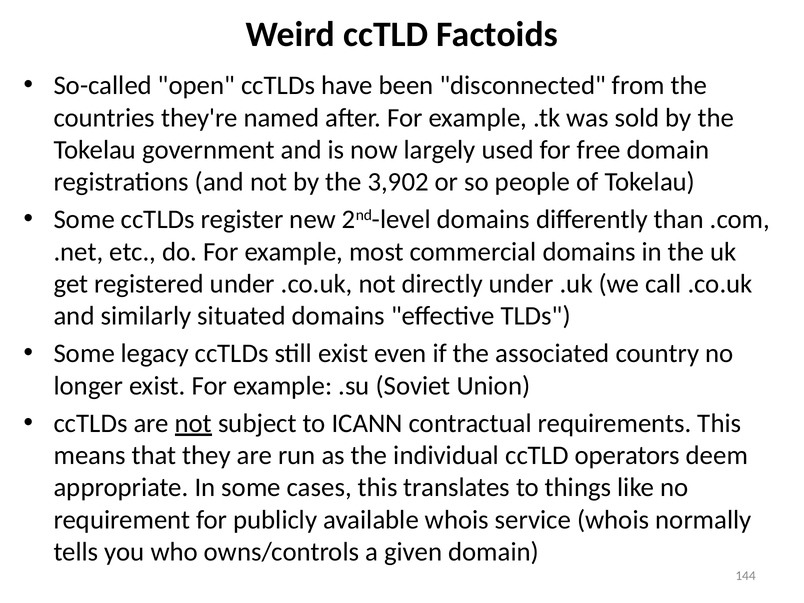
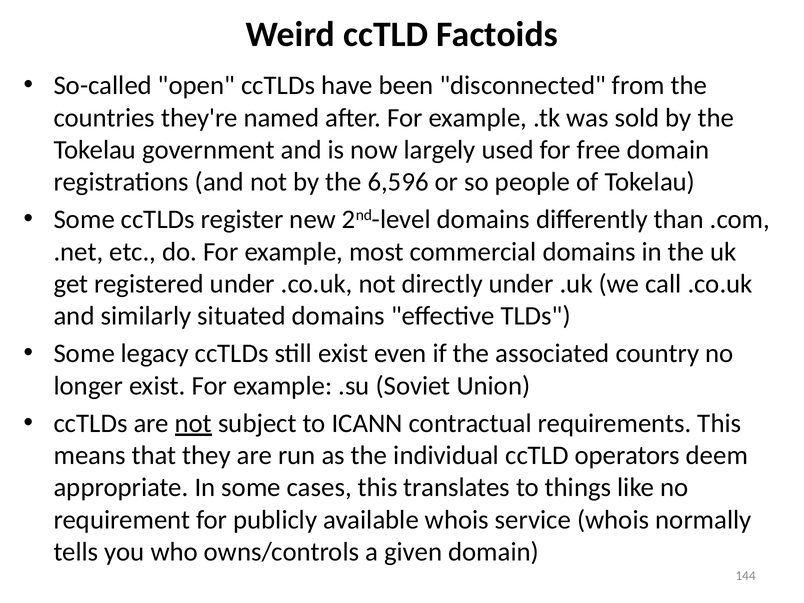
3,902: 3,902 -> 6,596
